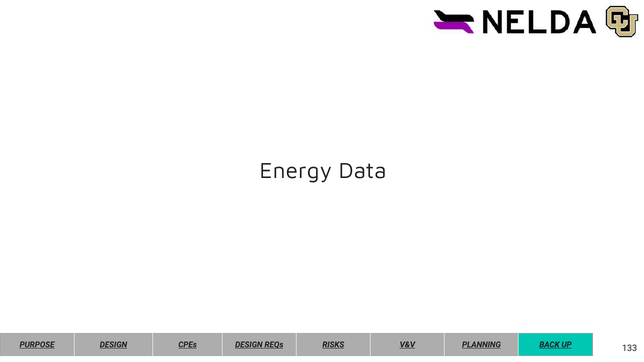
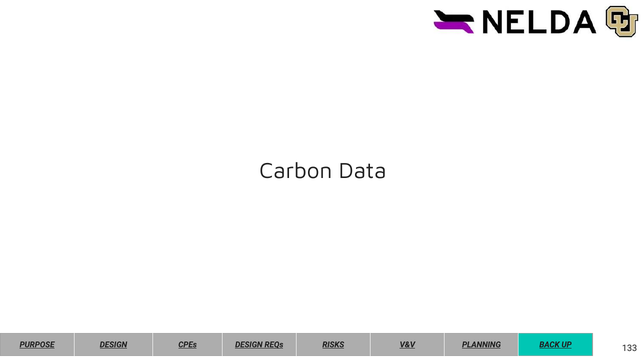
Energy: Energy -> Carbon
